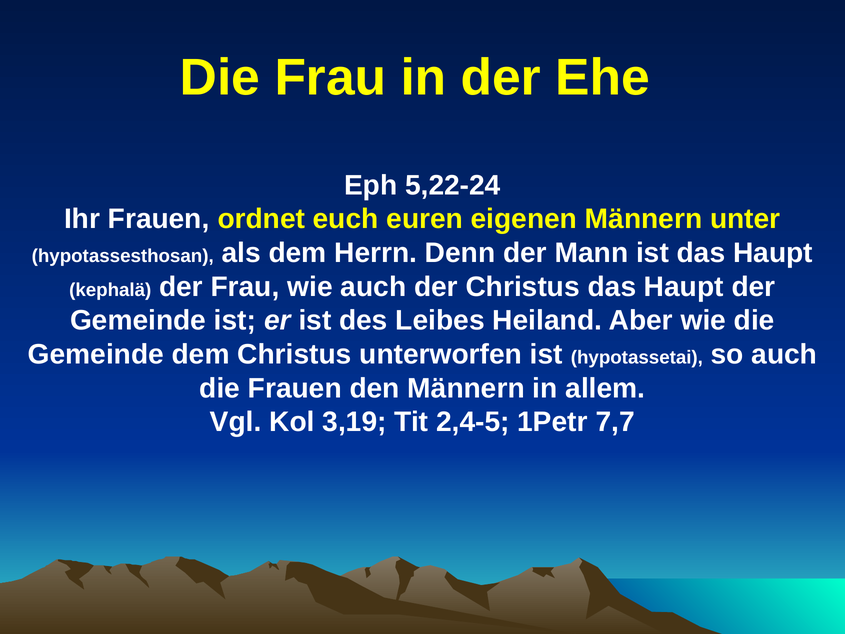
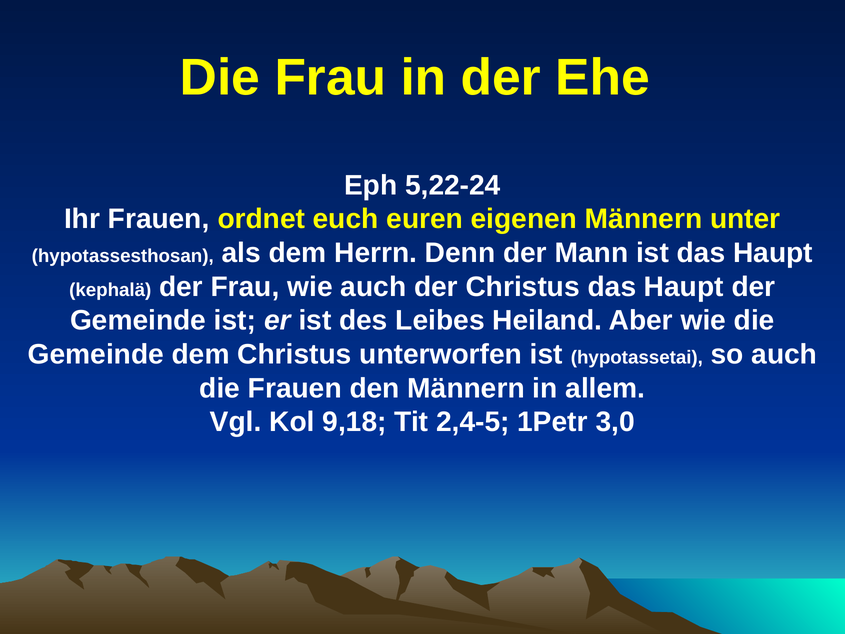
3,19: 3,19 -> 9,18
7,7: 7,7 -> 3,0
